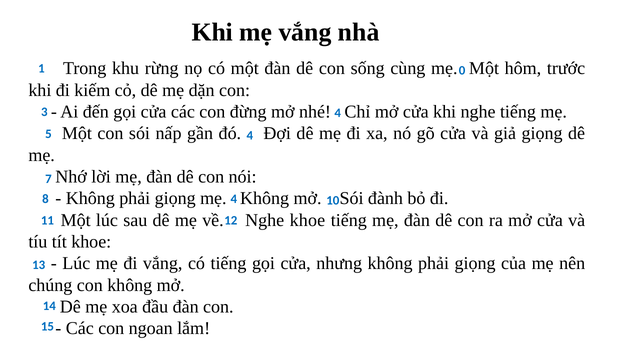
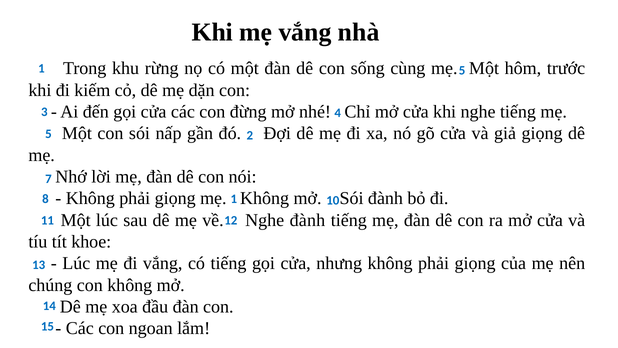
1 0: 0 -> 5
5 4: 4 -> 2
8 4: 4 -> 1
Nghe khoe: khoe -> đành
